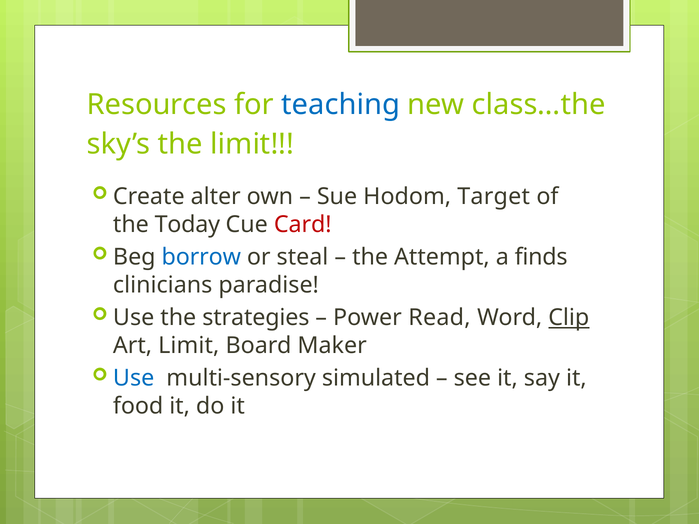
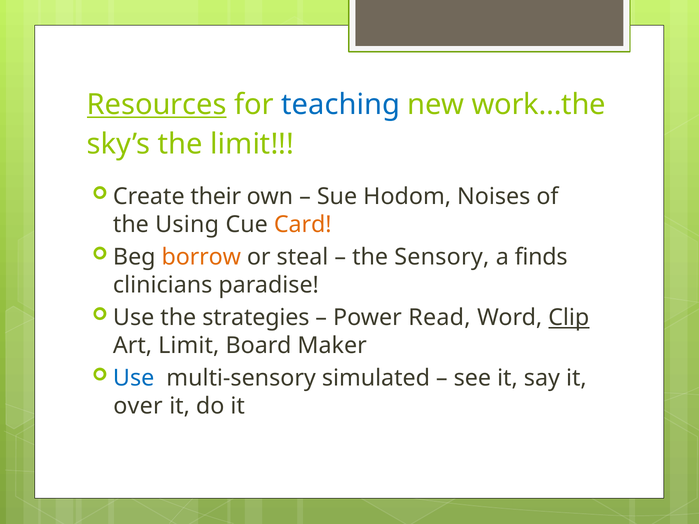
Resources underline: none -> present
class…the: class…the -> work…the
alter: alter -> their
Target: Target -> Noises
Today: Today -> Using
Card colour: red -> orange
borrow colour: blue -> orange
Attempt: Attempt -> Sensory
food: food -> over
